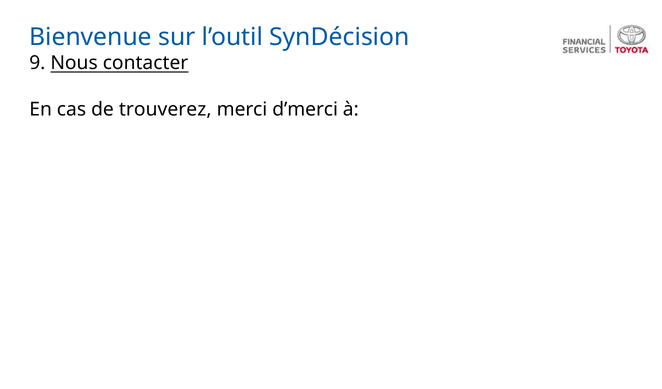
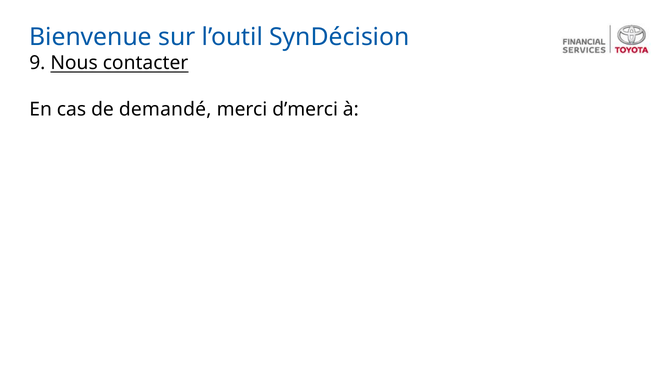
trouverez: trouverez -> demandé
